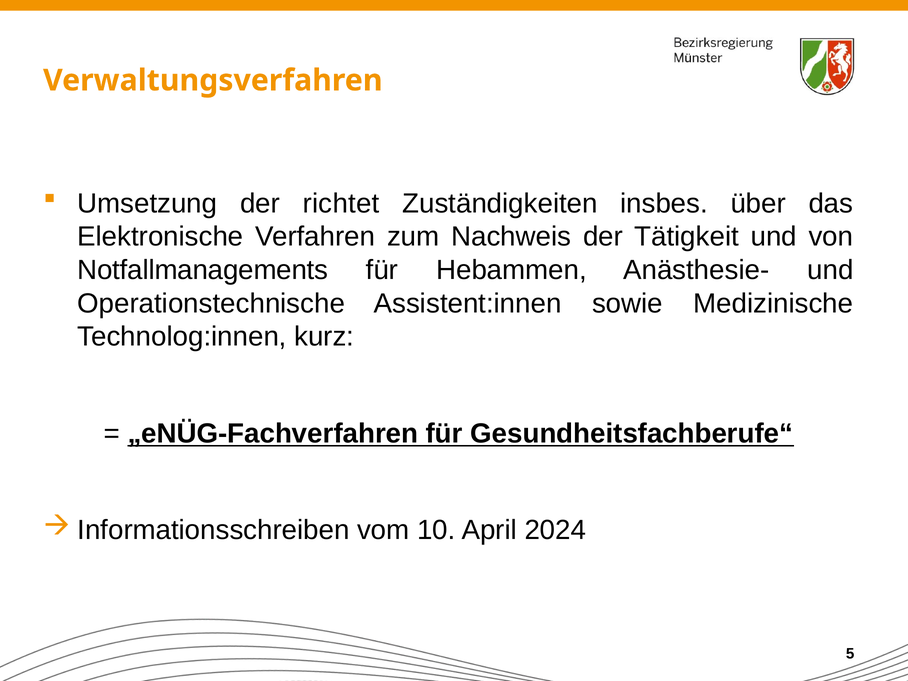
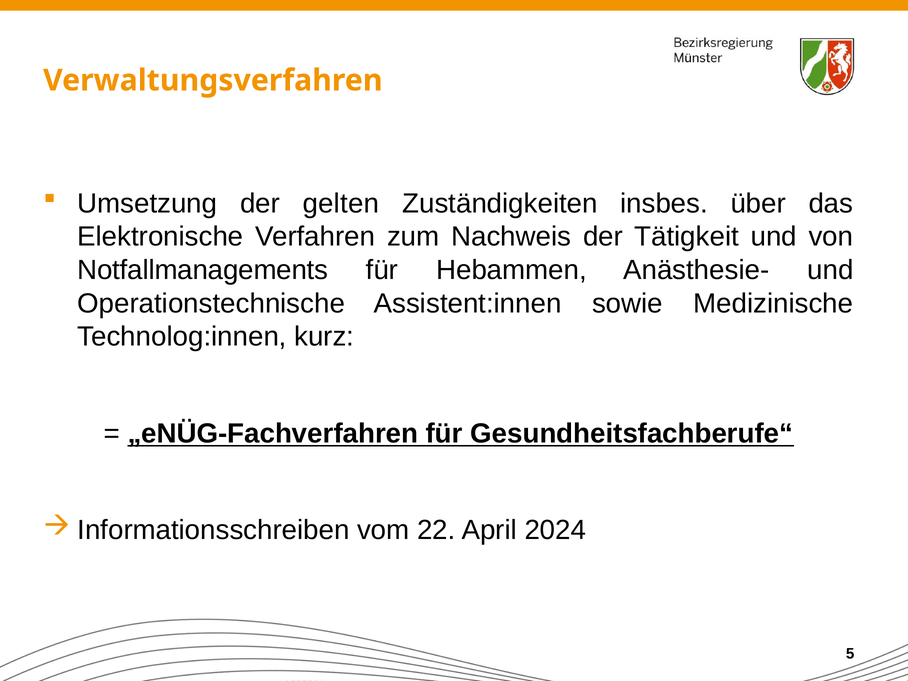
richtet: richtet -> gelten
10: 10 -> 22
